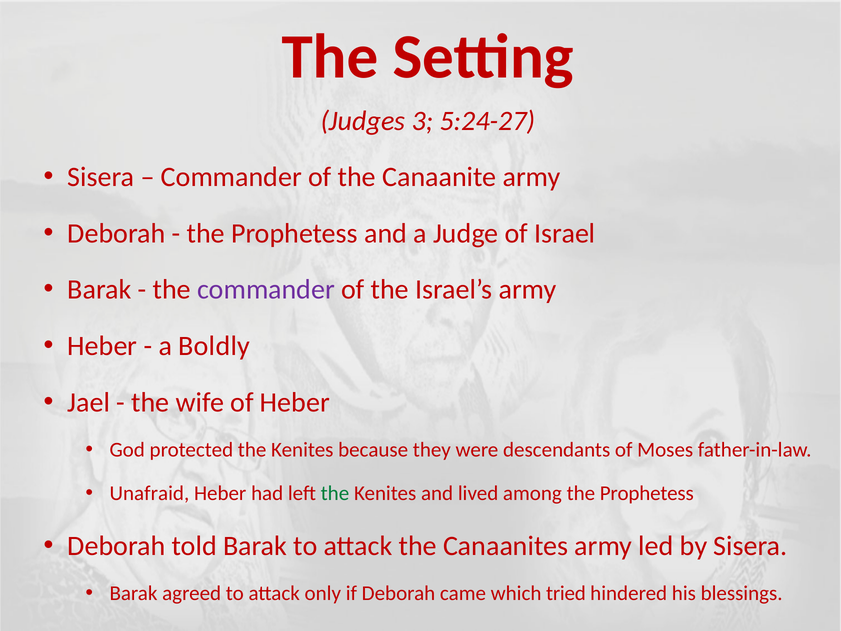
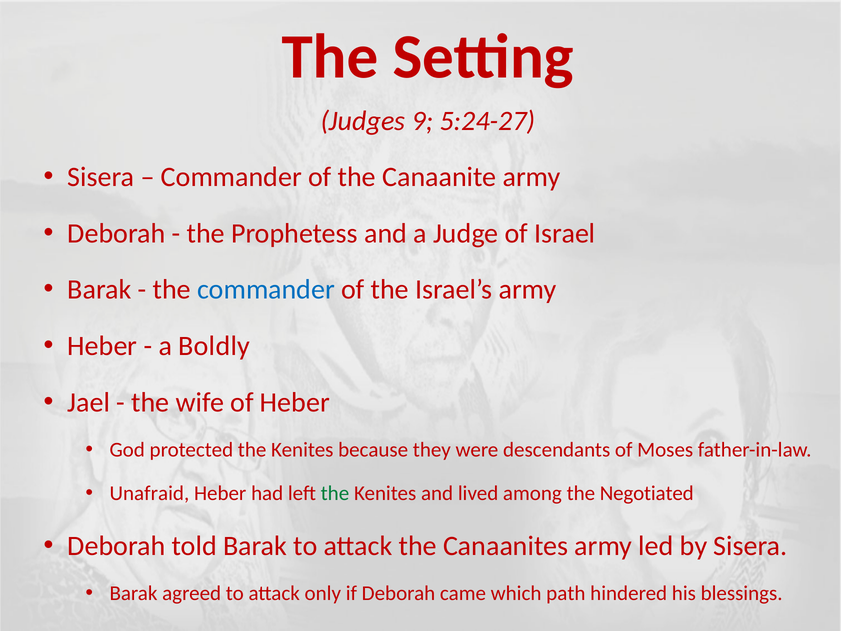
3: 3 -> 9
commander at (266, 290) colour: purple -> blue
among the Prophetess: Prophetess -> Negotiated
tried: tried -> path
